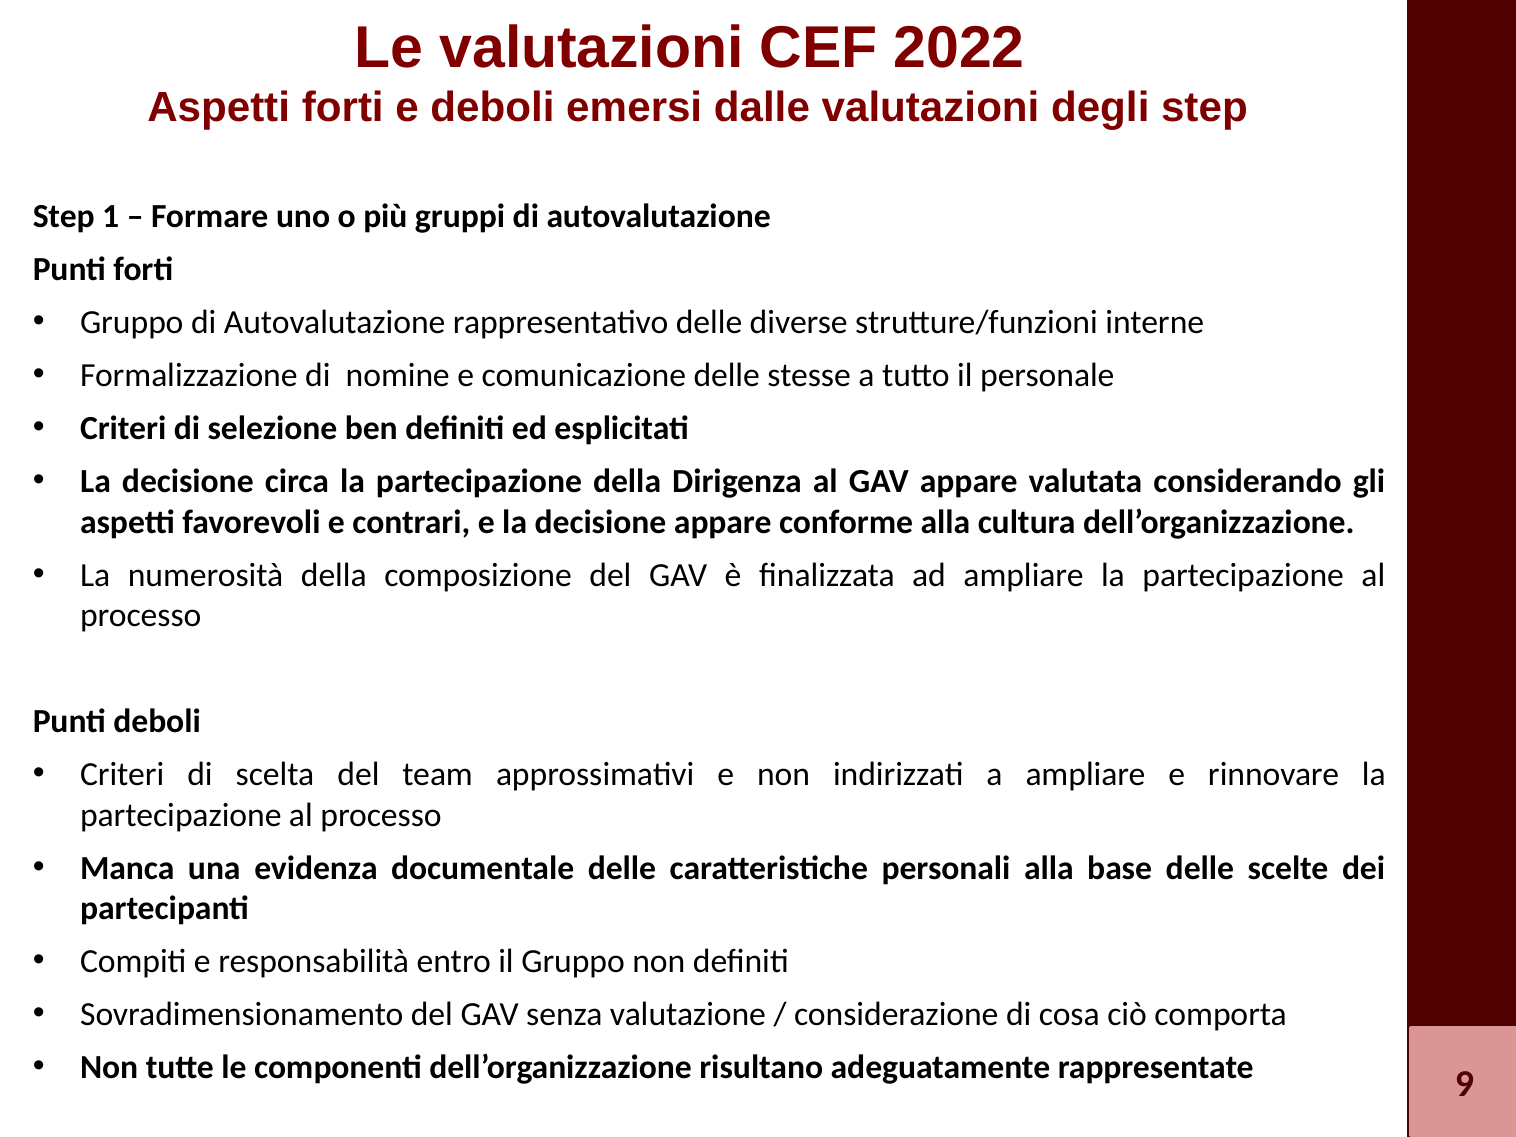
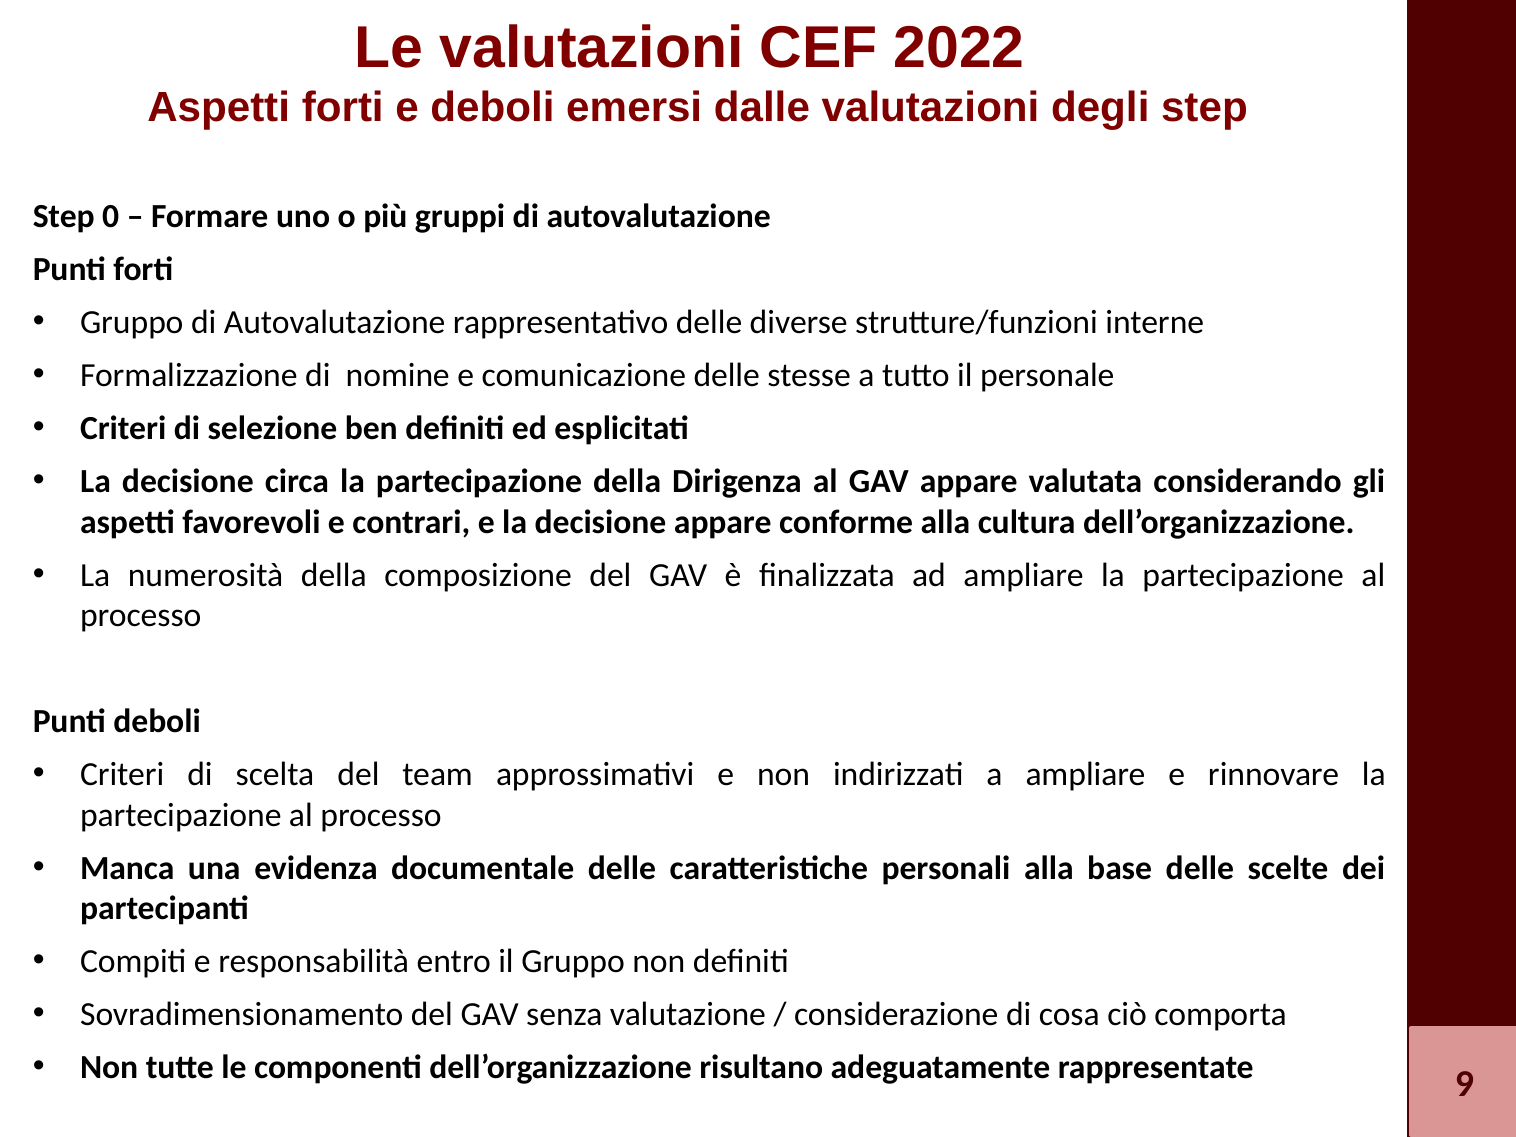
1: 1 -> 0
